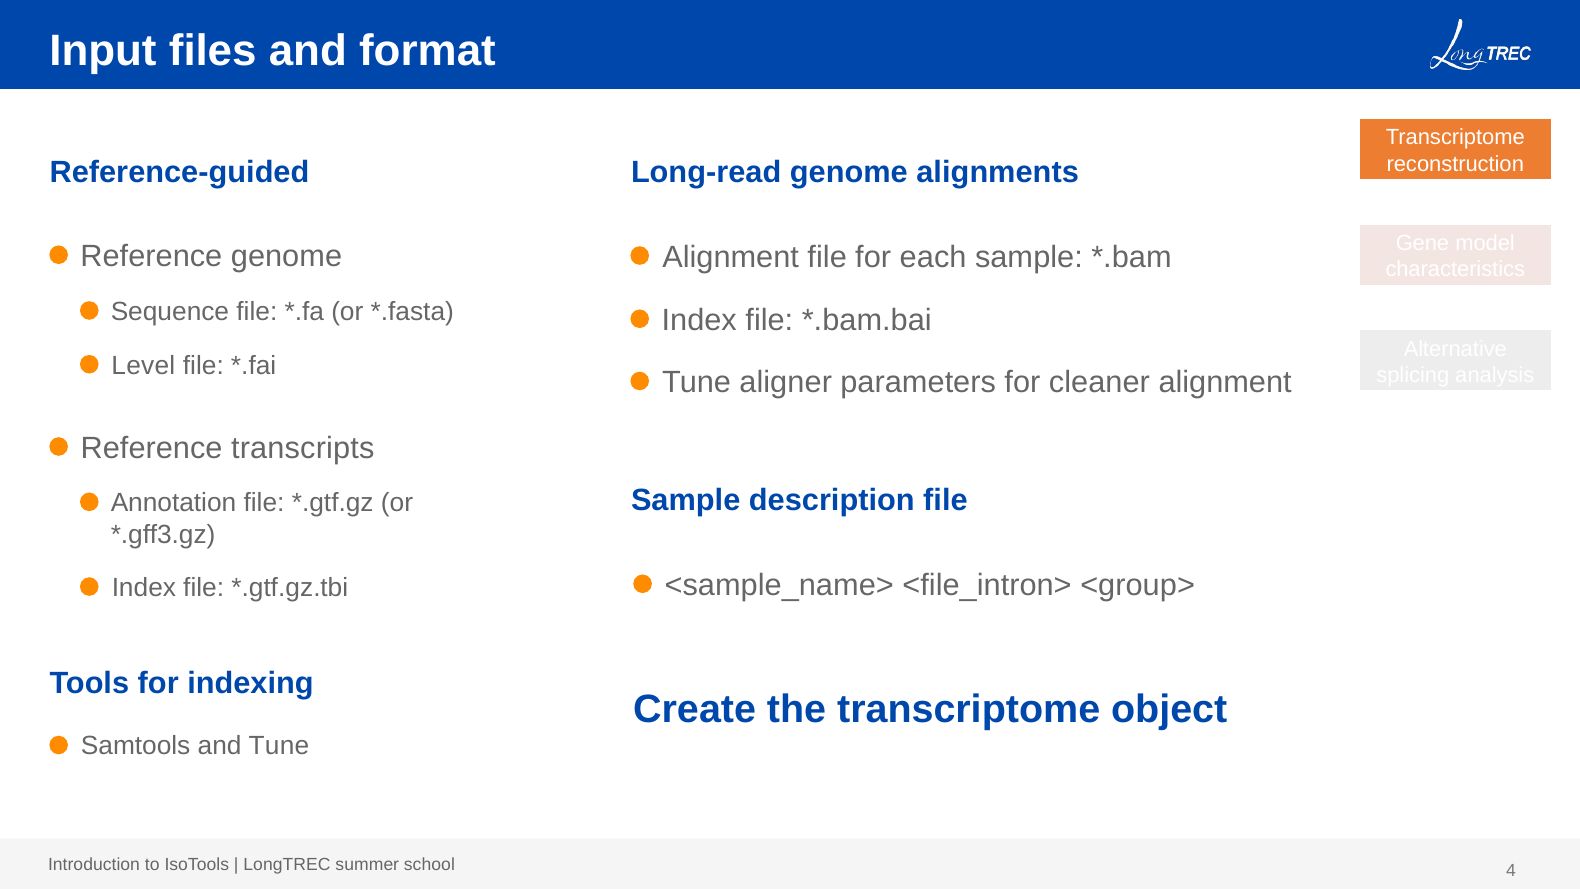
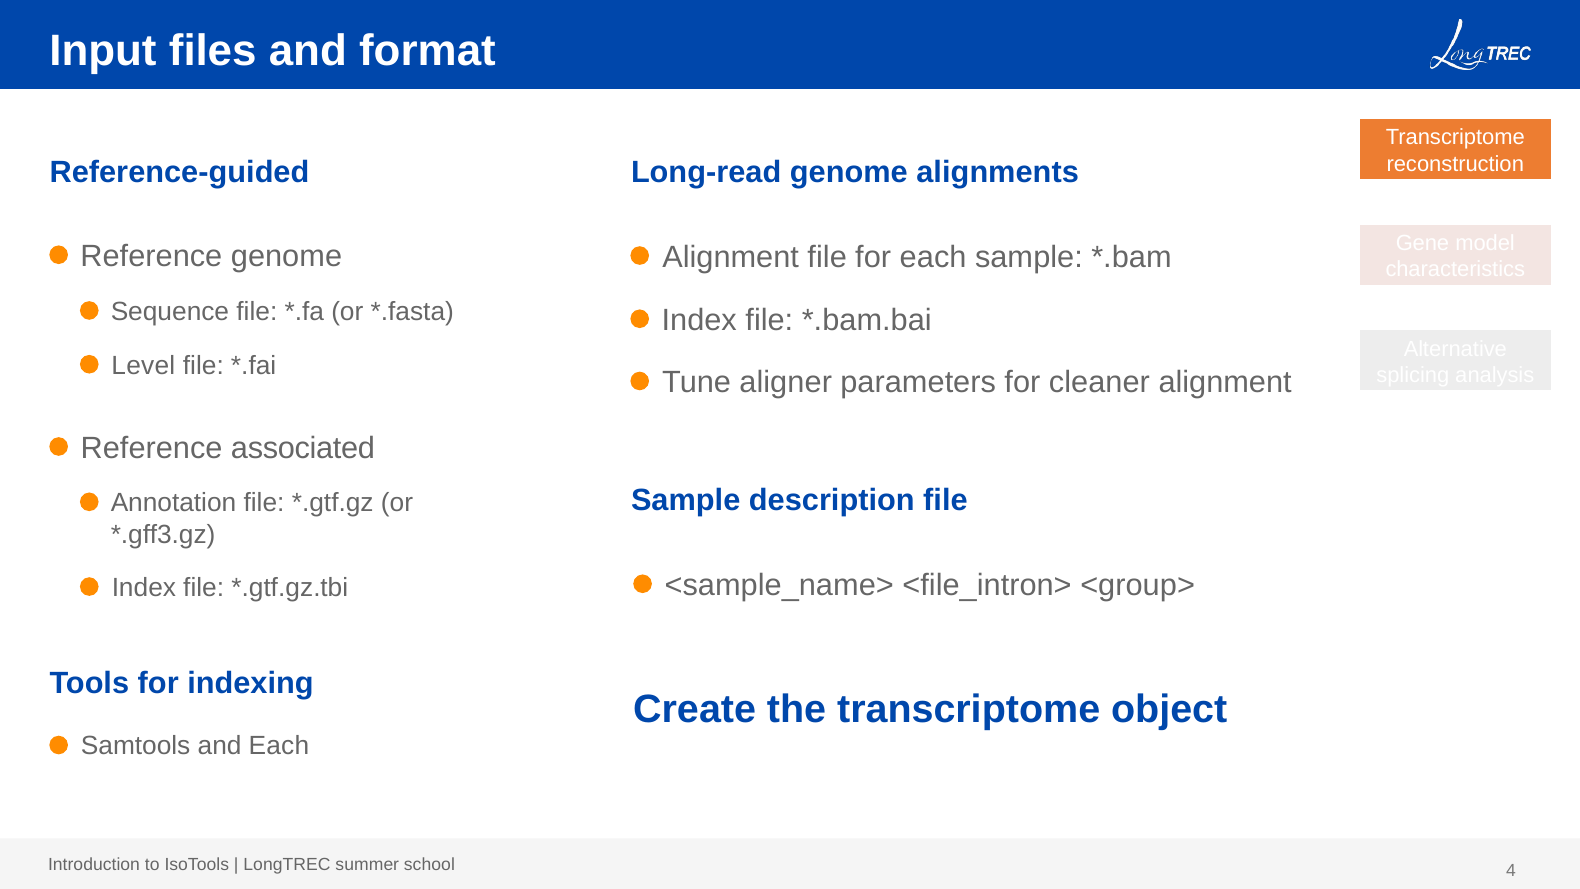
transcripts: transcripts -> associated
and Tune: Tune -> Each
